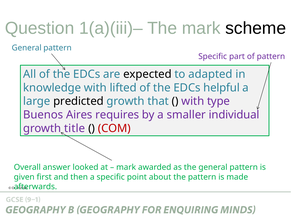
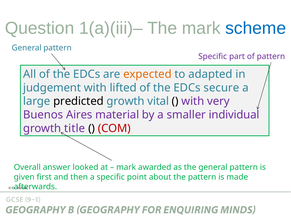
scheme colour: black -> blue
expected colour: black -> orange
knowledge: knowledge -> judgement
helpful: helpful -> secure
that: that -> vital
type: type -> very
requires: requires -> material
